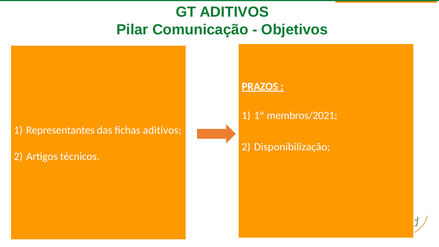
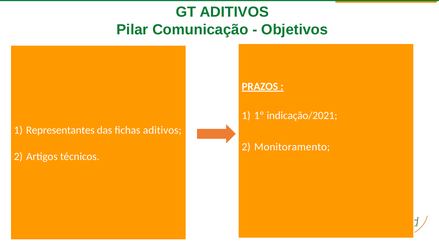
membros/2021: membros/2021 -> indicação/2021
Disponibilização: Disponibilização -> Monitoramento
